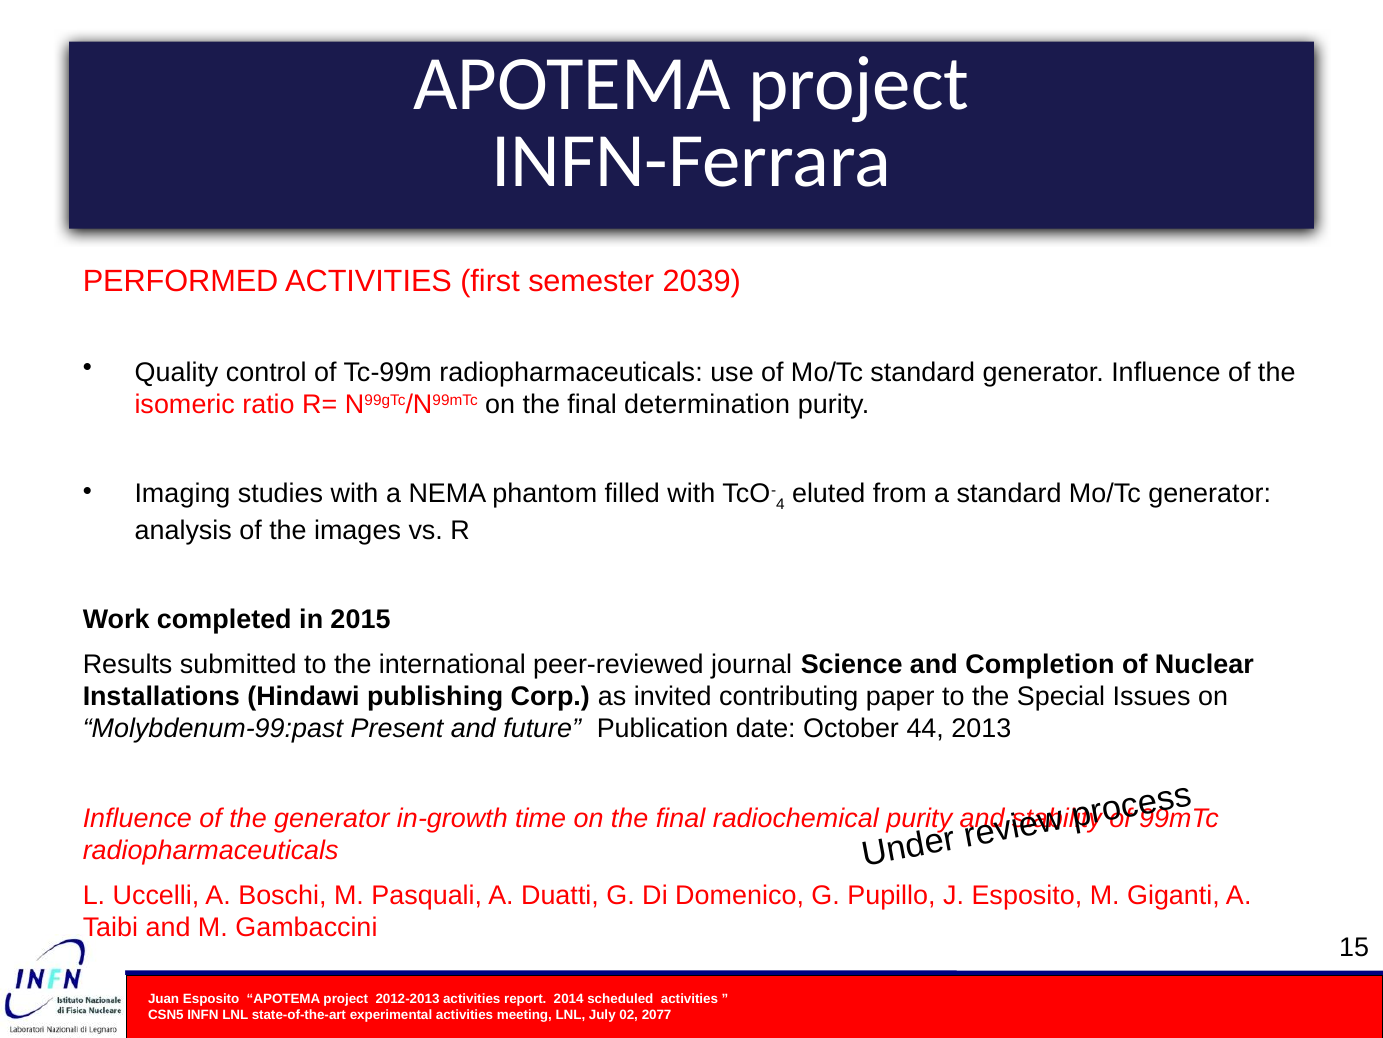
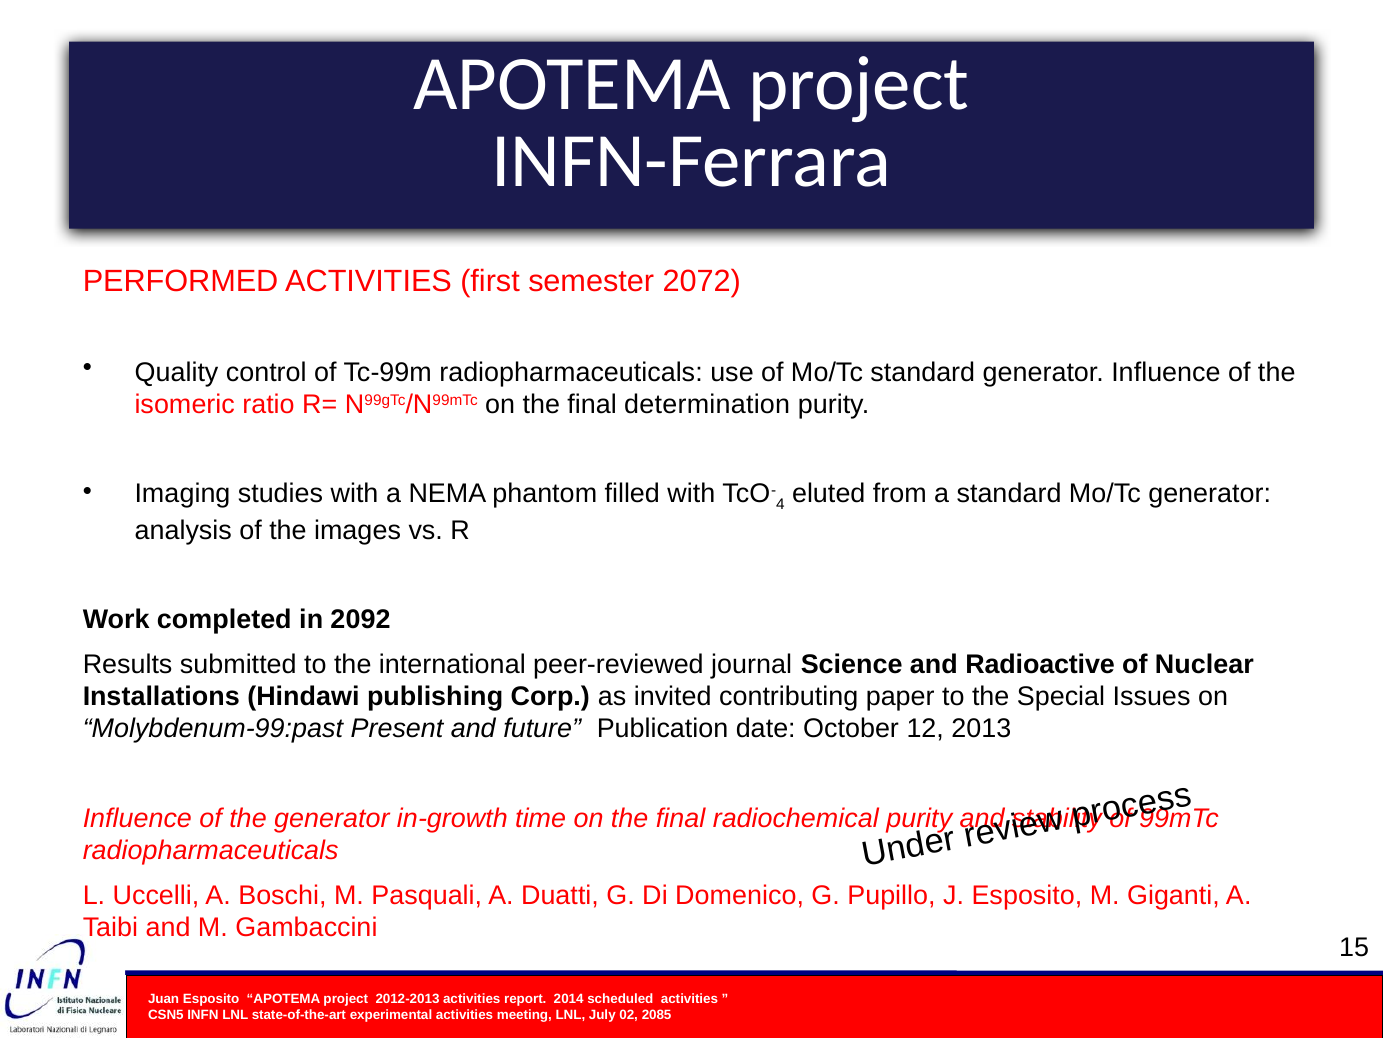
2039: 2039 -> 2072
2015: 2015 -> 2092
Completion: Completion -> Radioactive
44: 44 -> 12
2077: 2077 -> 2085
